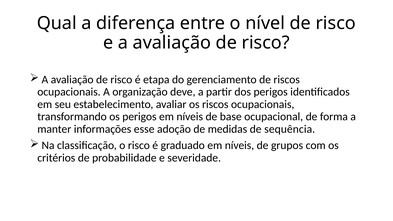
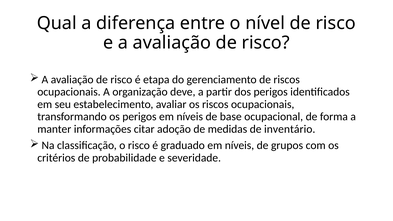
esse: esse -> citar
sequência: sequência -> inventário
